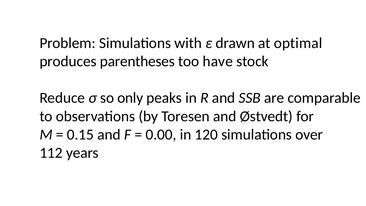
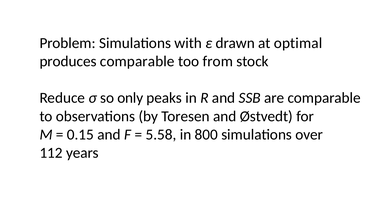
produces parentheses: parentheses -> comparable
have: have -> from
0.00: 0.00 -> 5.58
120: 120 -> 800
